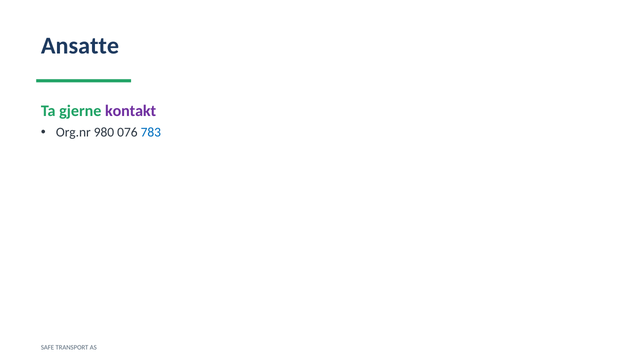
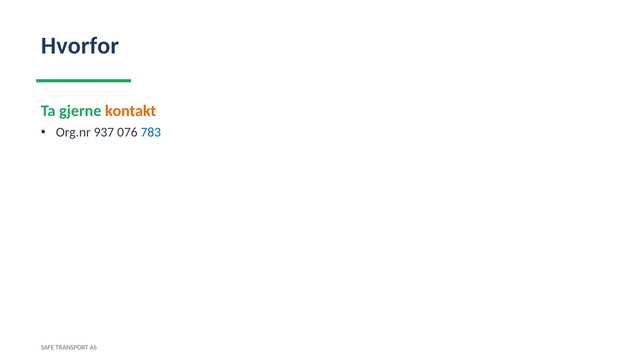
Ansatte: Ansatte -> Hvorfor
kontakt colour: purple -> orange
980: 980 -> 937
